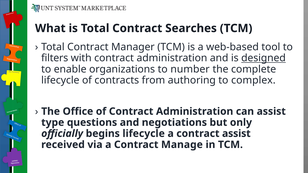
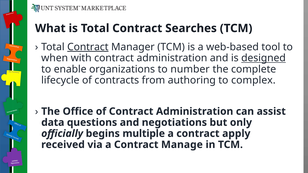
Contract at (88, 47) underline: none -> present
filters: filters -> when
type: type -> data
begins lifecycle: lifecycle -> multiple
contract assist: assist -> apply
